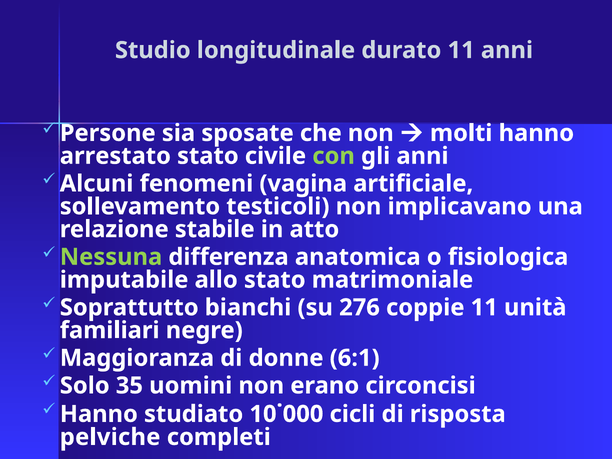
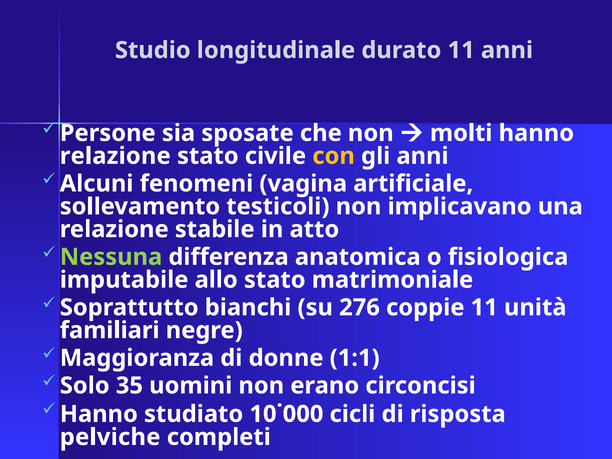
arrestato at (115, 156): arrestato -> relazione
con colour: light green -> yellow
6:1: 6:1 -> 1:1
